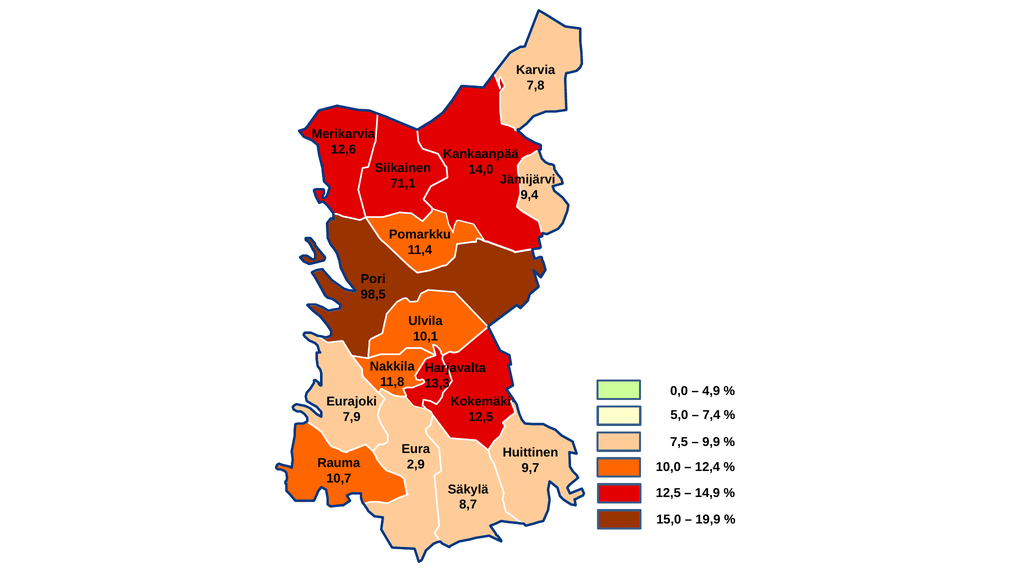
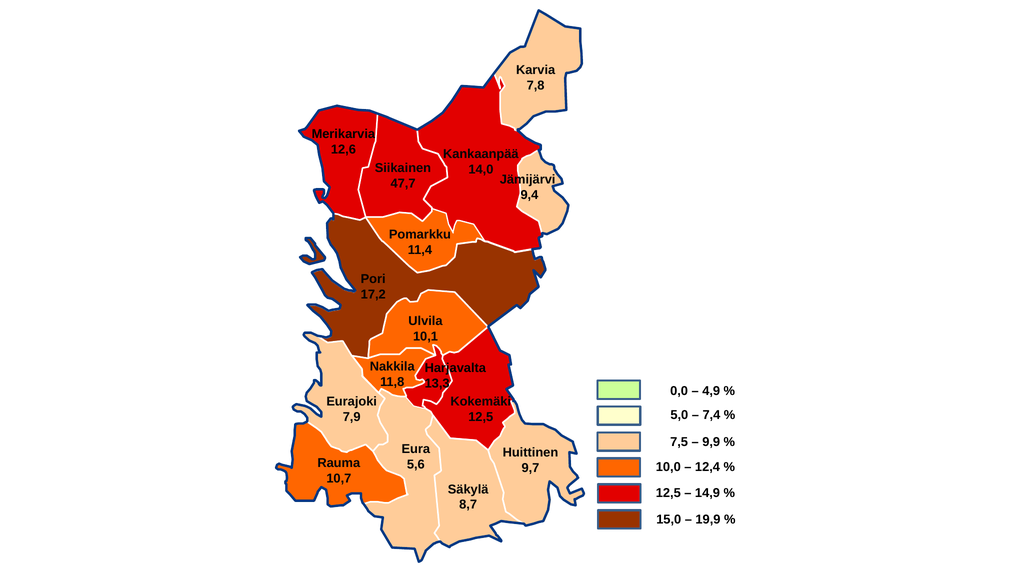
71,1: 71,1 -> 47,7
98,5: 98,5 -> 17,2
2,9: 2,9 -> 5,6
